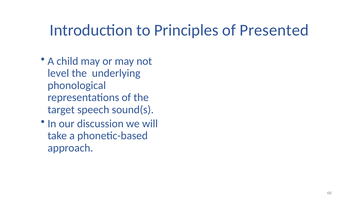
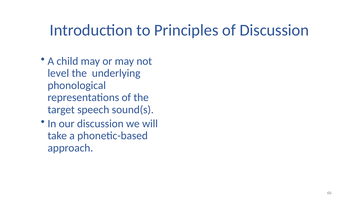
of Presented: Presented -> Discussion
